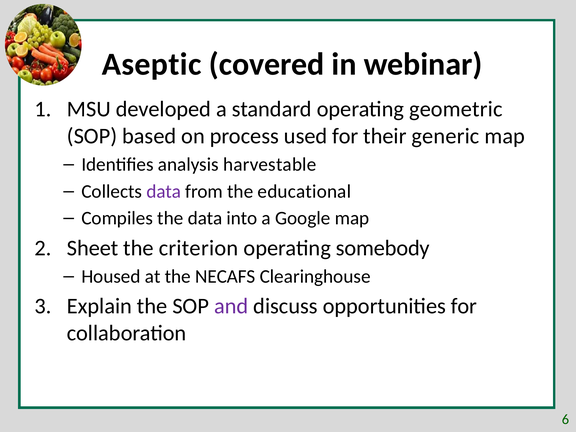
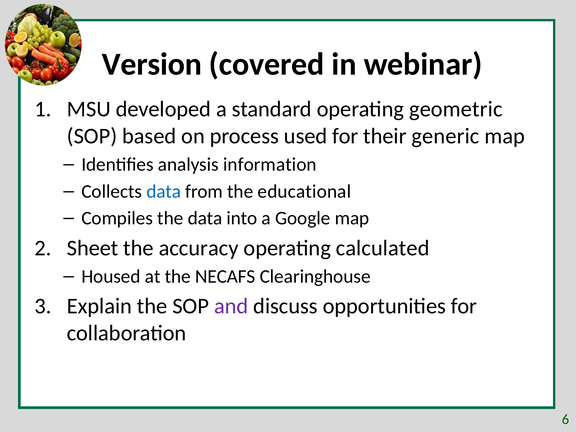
Aseptic: Aseptic -> Version
harvestable: harvestable -> information
data at (164, 191) colour: purple -> blue
criterion: criterion -> accuracy
somebody: somebody -> calculated
